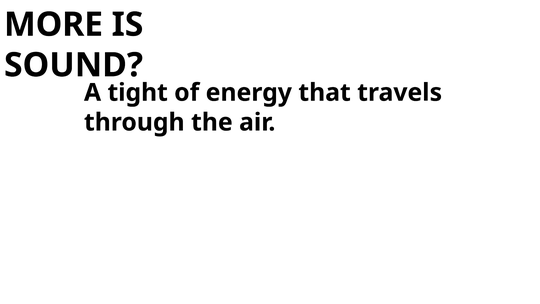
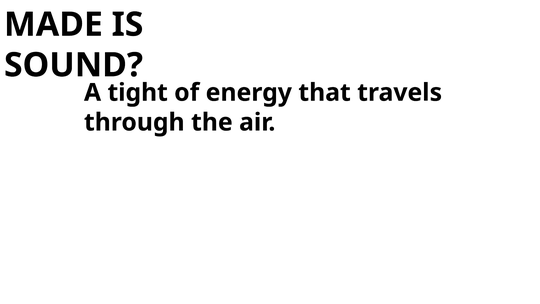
MORE: MORE -> MADE
